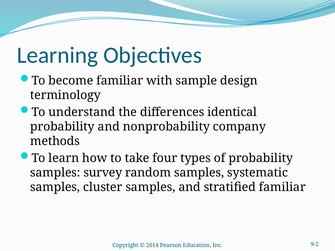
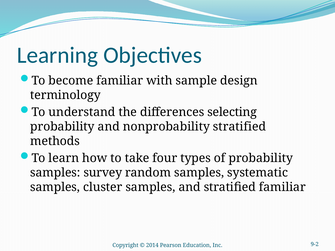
identical: identical -> selecting
nonprobability company: company -> stratified
